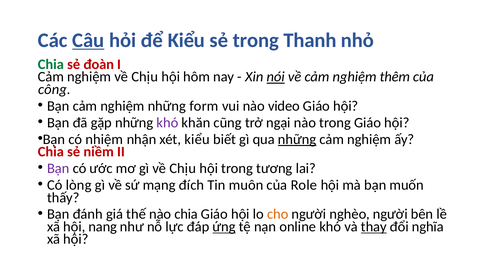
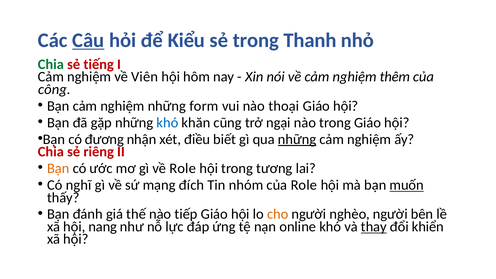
đoàn: đoàn -> tiếng
nghiệm về Chịu: Chịu -> Viên
nói underline: present -> none
video: video -> thoại
khó at (168, 123) colour: purple -> blue
nhiệm: nhiệm -> đương
xét kiểu: kiểu -> điều
niềm: niềm -> riêng
Bạn at (58, 168) colour: purple -> orange
gì về Chịu: Chịu -> Role
lòng: lòng -> nghĩ
muôn: muôn -> nhóm
muốn underline: none -> present
nào chia: chia -> tiếp
ứng underline: present -> none
nghĩa: nghĩa -> khiển
